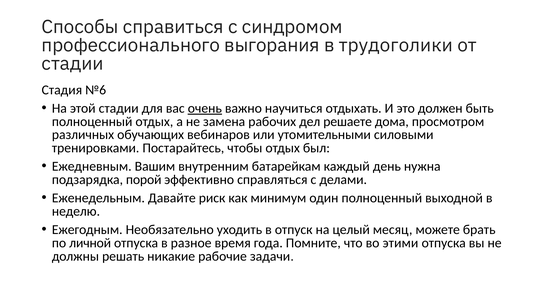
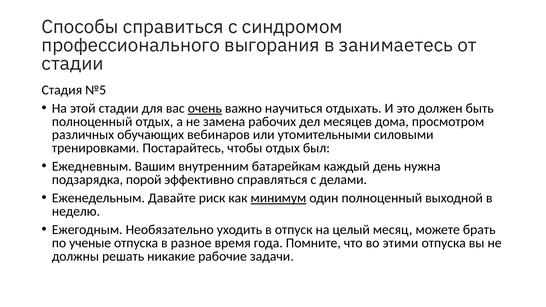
трудоголики: трудоголики -> занимаетесь
№6: №6 -> №5
решаете: решаете -> месяцев
минимум underline: none -> present
личной: личной -> ученые
